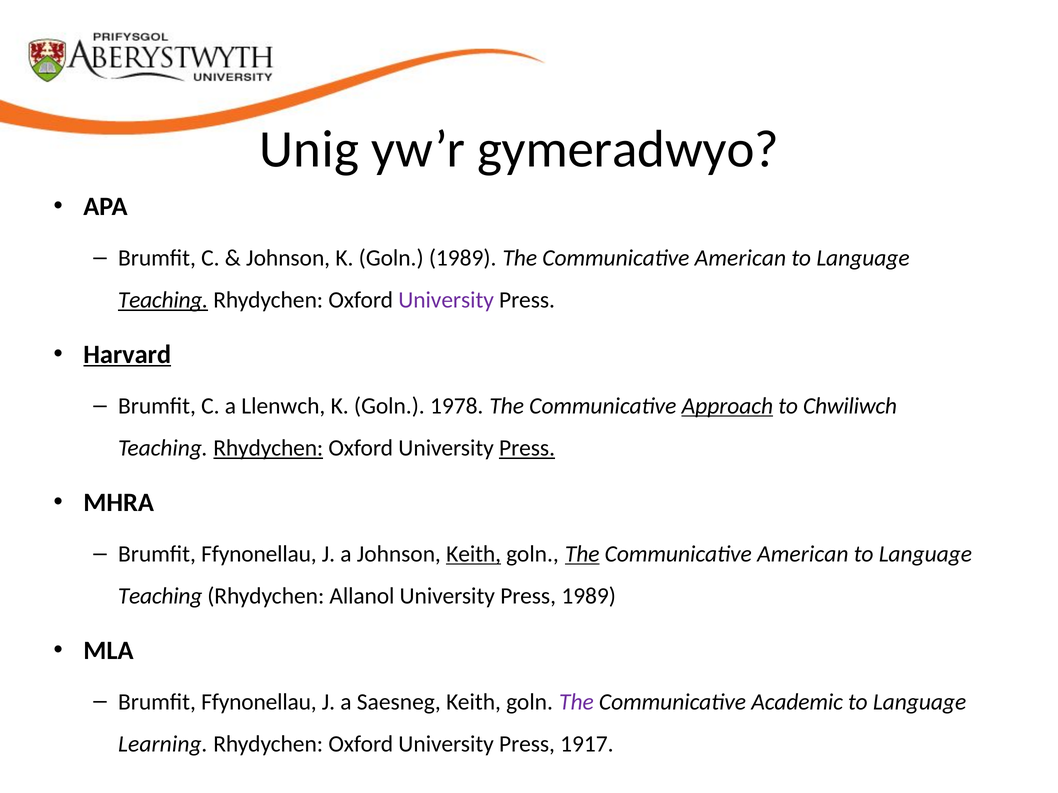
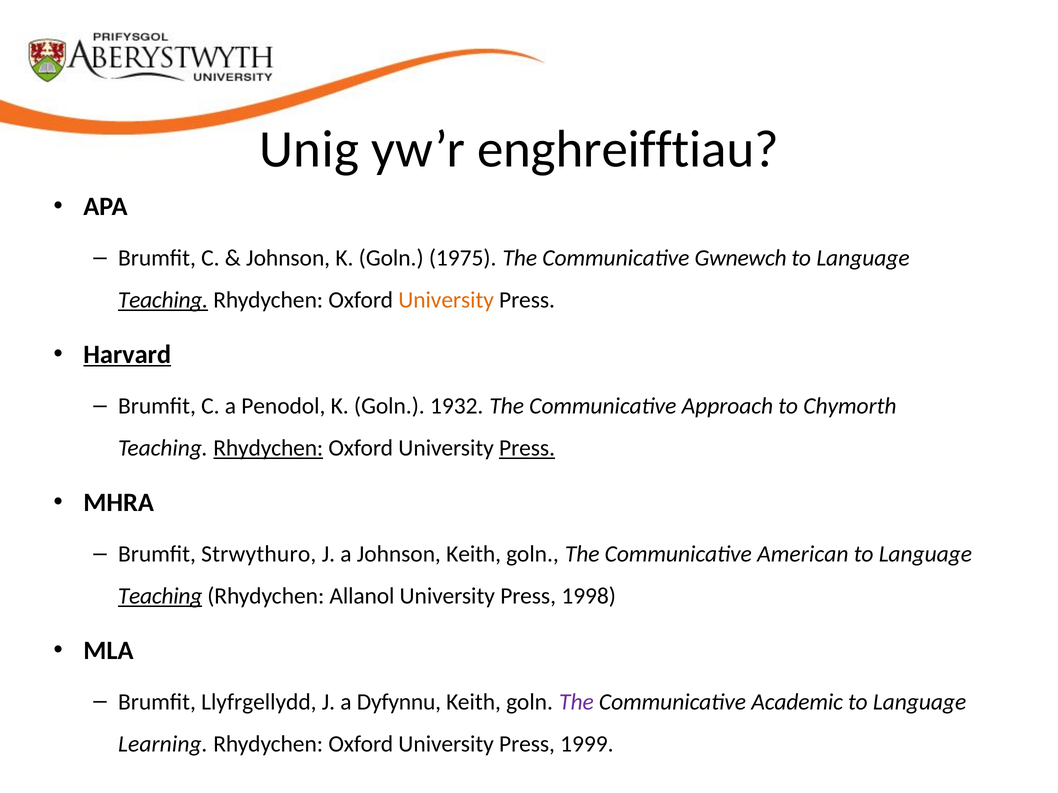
gymeradwyo: gymeradwyo -> enghreifftiau
Goln 1989: 1989 -> 1975
American at (740, 258): American -> Gwnewch
University at (446, 300) colour: purple -> orange
Llenwch: Llenwch -> Penodol
1978: 1978 -> 1932
Approach underline: present -> none
Chwiliwch: Chwiliwch -> Chymorth
Ffynonellau at (259, 554): Ffynonellau -> Strwythuro
Keith at (474, 554) underline: present -> none
The at (582, 554) underline: present -> none
Teaching at (160, 597) underline: none -> present
Press 1989: 1989 -> 1998
Ffynonellau at (259, 702): Ffynonellau -> Llyfrgellydd
Saesneg: Saesneg -> Dyfynnu
1917: 1917 -> 1999
